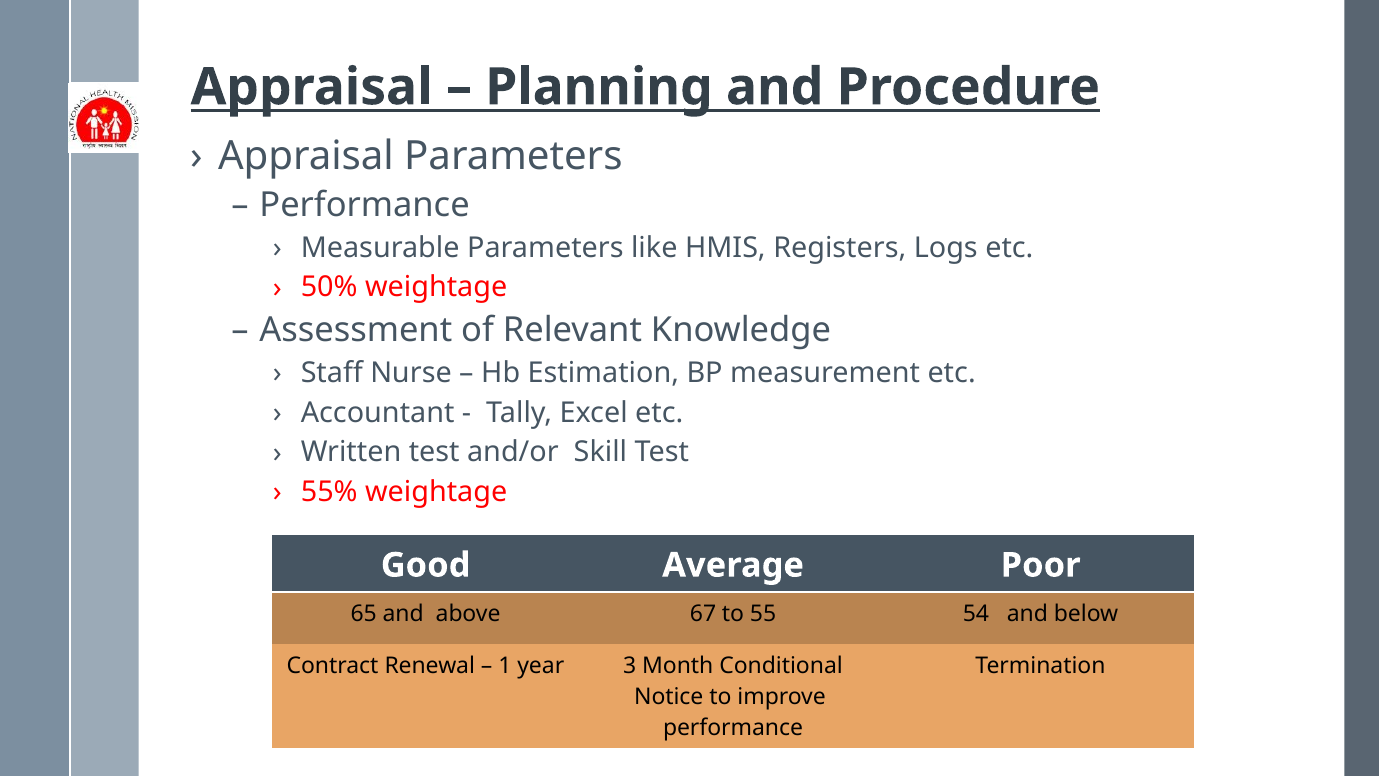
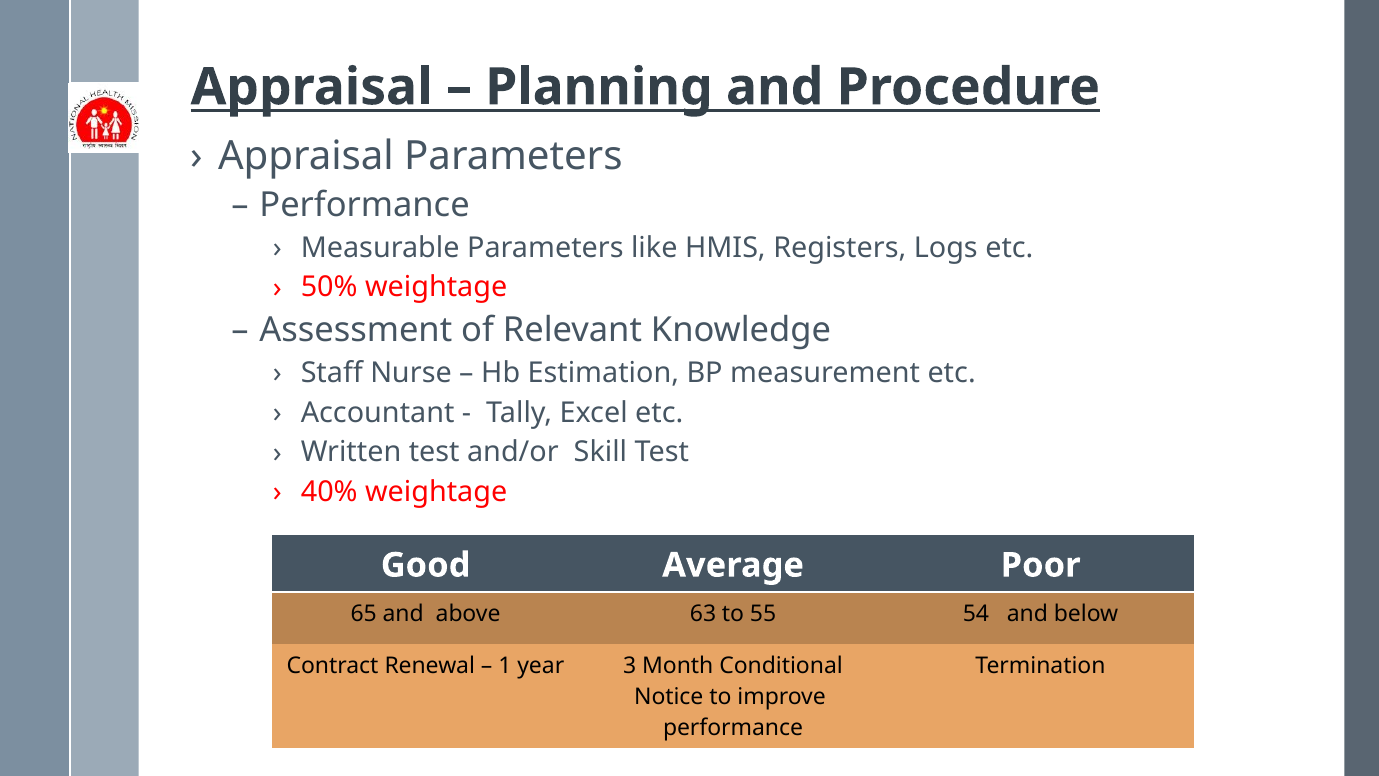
55%: 55% -> 40%
67: 67 -> 63
